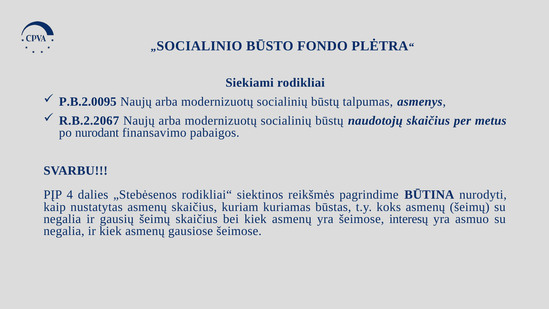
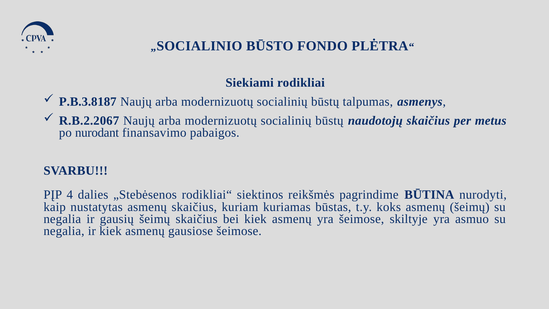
P.B.2.0095: P.B.2.0095 -> P.B.3.8187
interesų: interesų -> skiltyje
